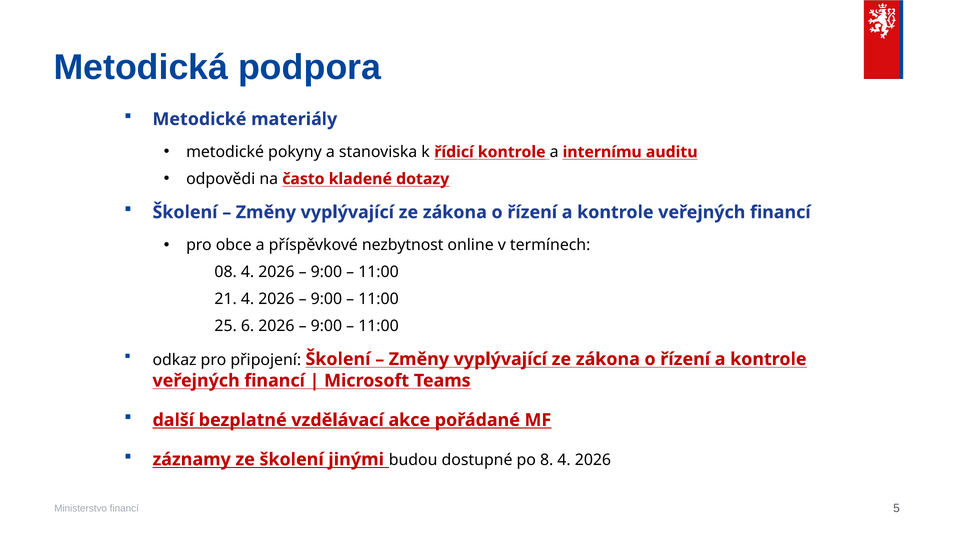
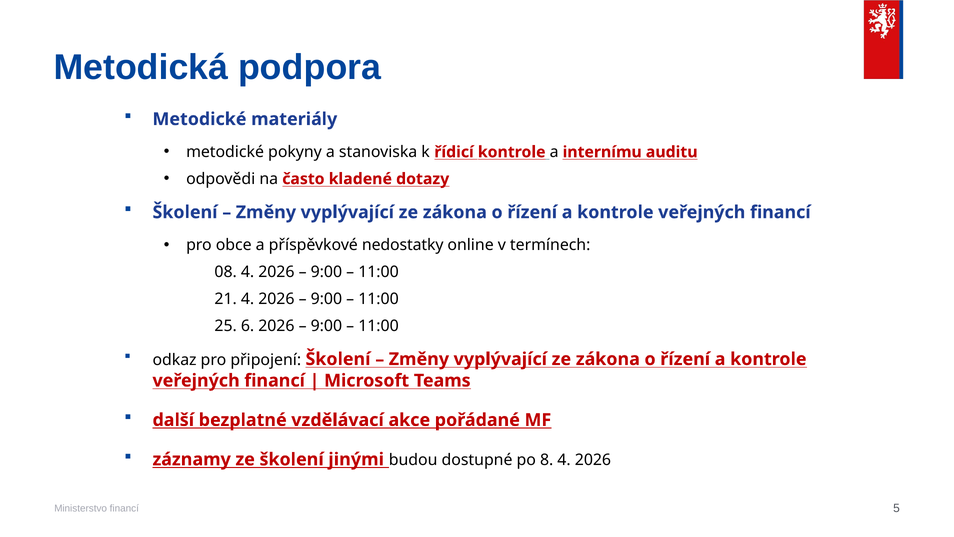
nezbytnost: nezbytnost -> nedostatky
